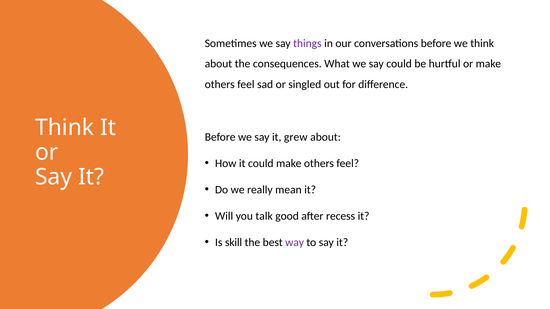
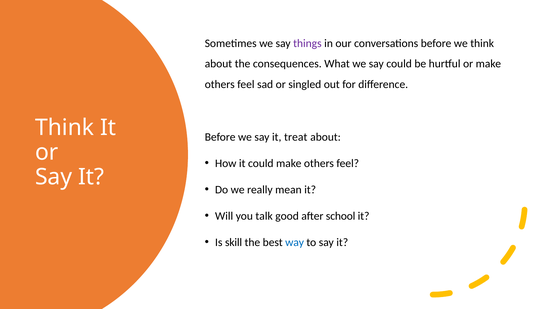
grew: grew -> treat
recess: recess -> school
way colour: purple -> blue
